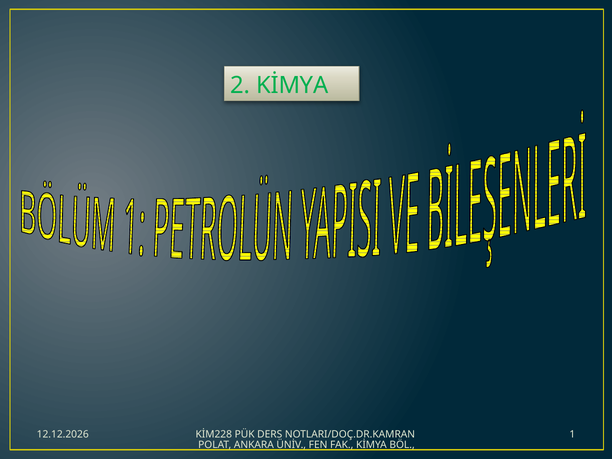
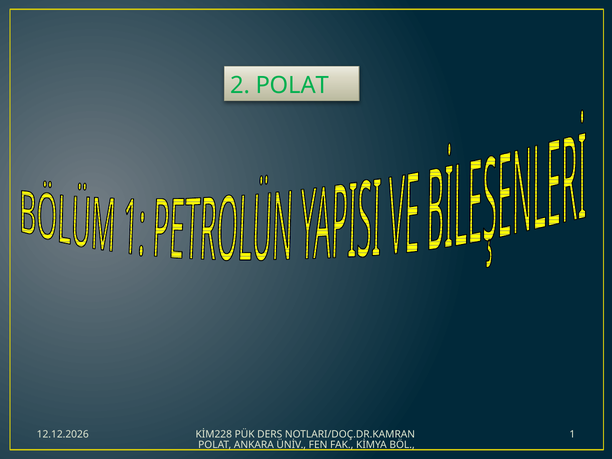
2 KİMYA: KİMYA -> POLAT
